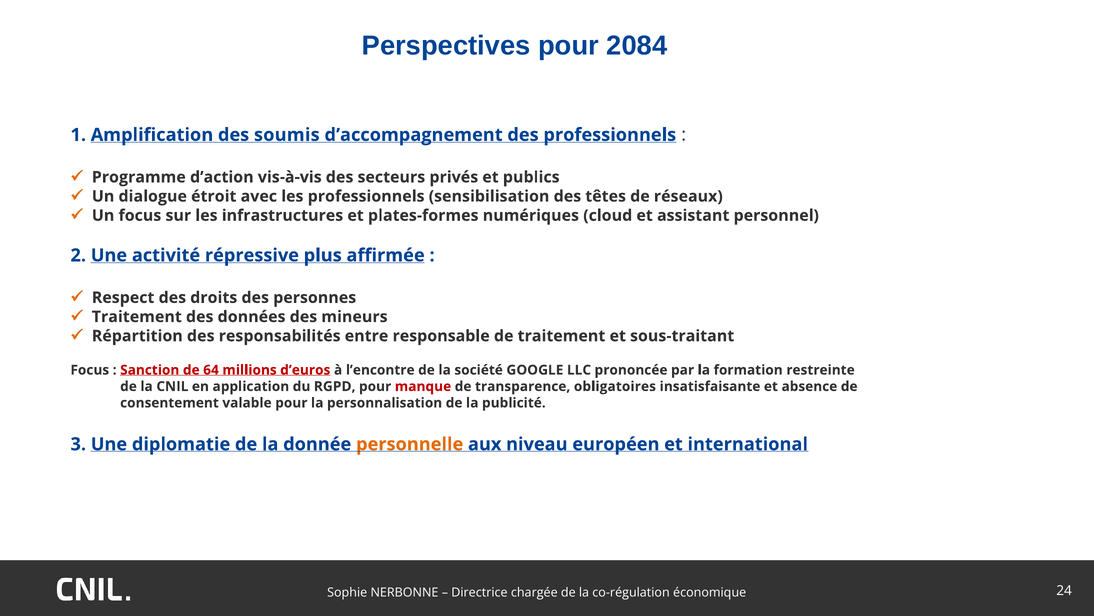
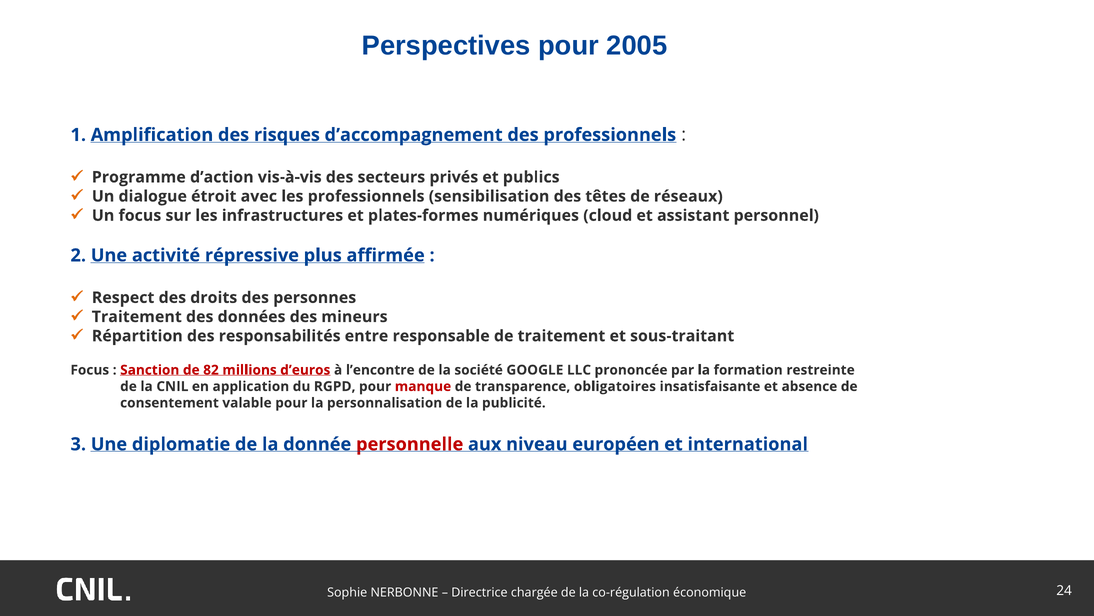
2084: 2084 -> 2005
soumis: soumis -> risques
64: 64 -> 82
personnelle colour: orange -> red
